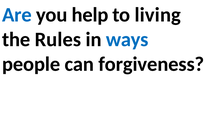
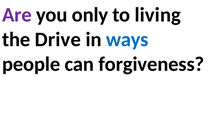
Are colour: blue -> purple
help: help -> only
Rules: Rules -> Drive
